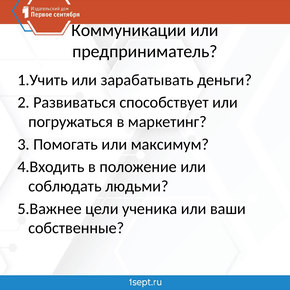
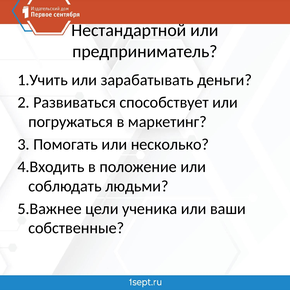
Коммуникации: Коммуникации -> Нестандартной
максимум: максимум -> несколько
